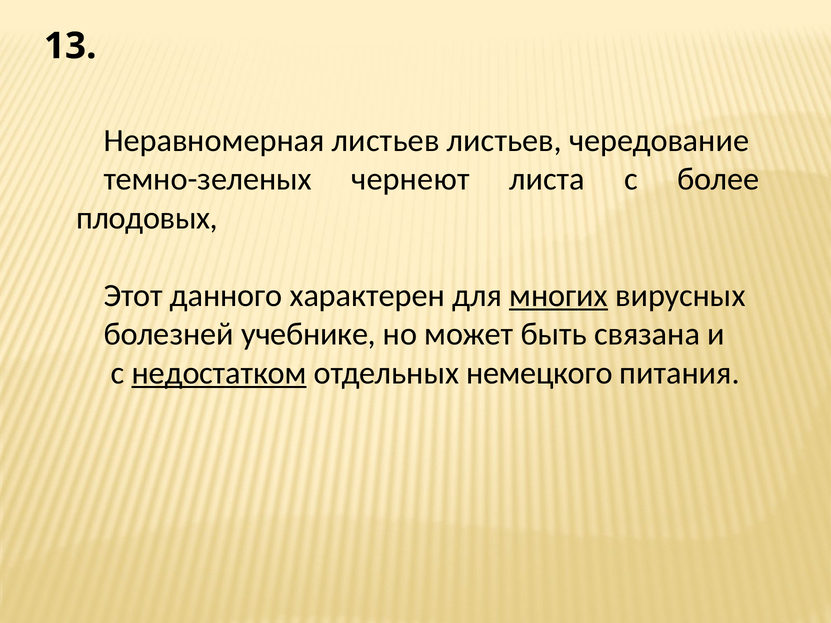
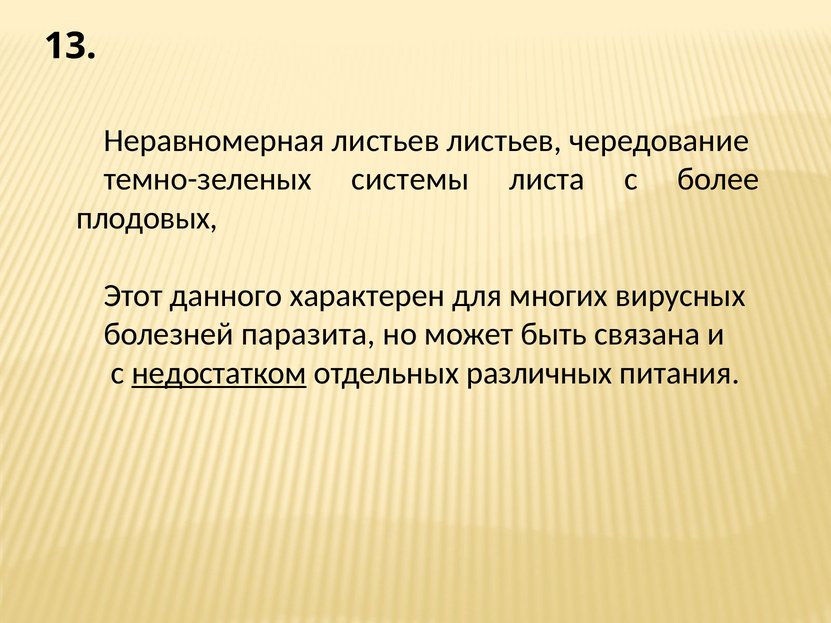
чернеют: чернеют -> системы
многих underline: present -> none
учебнике: учебнике -> паразита
немецкого: немецкого -> различных
